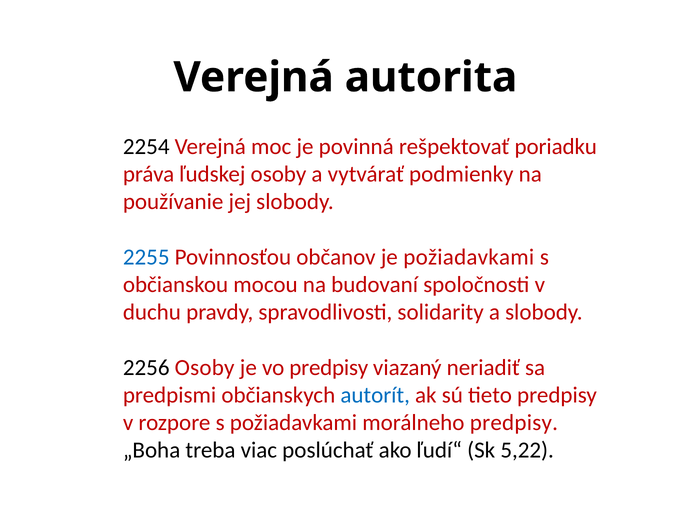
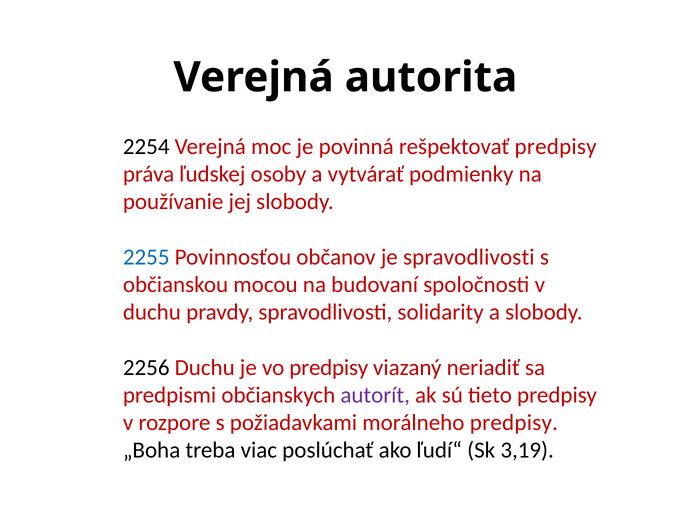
rešpektovať poriadku: poriadku -> predpisy
je požiadavkami: požiadavkami -> spravodlivosti
2256 Osoby: Osoby -> Duchu
autorít colour: blue -> purple
5,22: 5,22 -> 3,19
